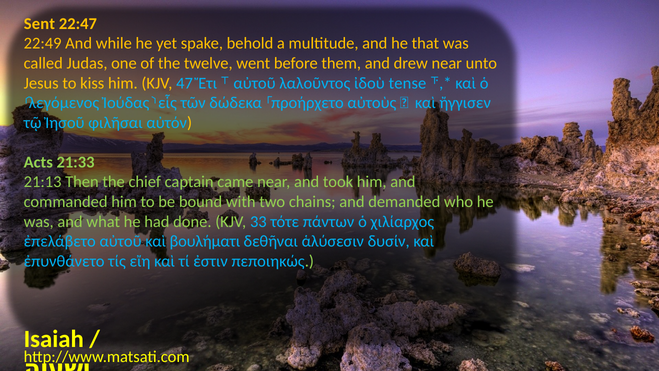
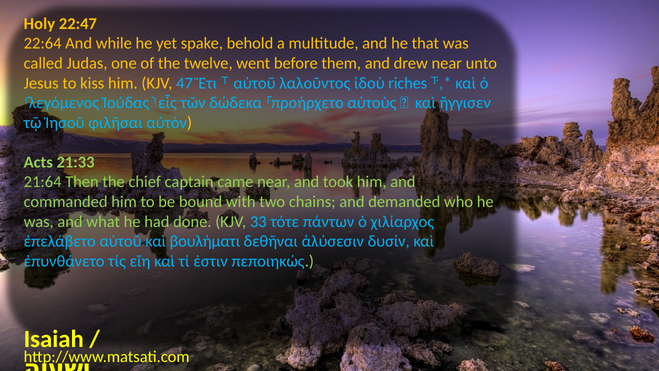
Sent: Sent -> Holy
22:49: 22:49 -> 22:64
tense: tense -> riches
21:13: 21:13 -> 21:64
